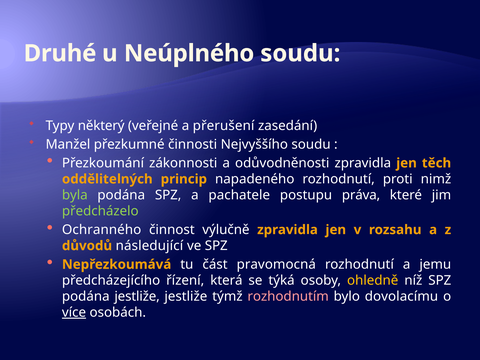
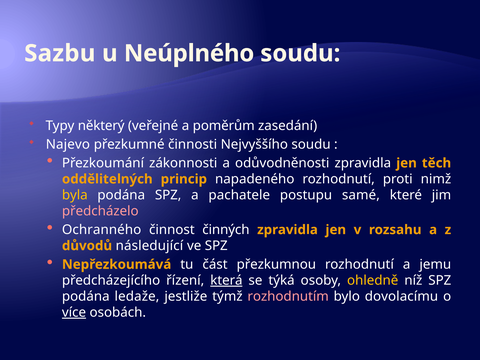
Druhé: Druhé -> Sazbu
přerušení: přerušení -> poměrům
Manžel: Manžel -> Najevo
byla colour: light green -> yellow
práva: práva -> samé
předcházelo colour: light green -> pink
výlučně: výlučně -> činných
pravomocná: pravomocná -> přezkumnou
která underline: none -> present
podána jestliže: jestliže -> ledaže
